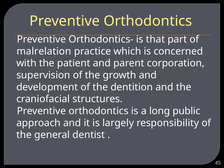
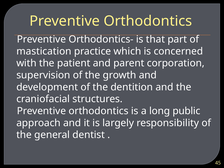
malrelation: malrelation -> mastication
